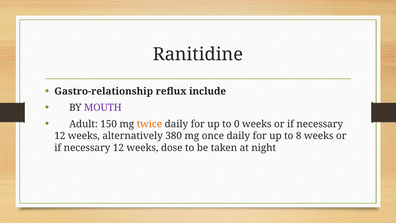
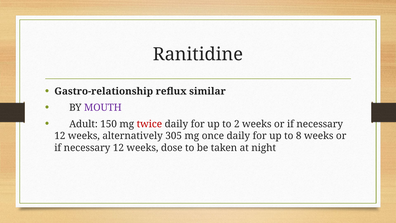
include: include -> similar
twice colour: orange -> red
0: 0 -> 2
380: 380 -> 305
